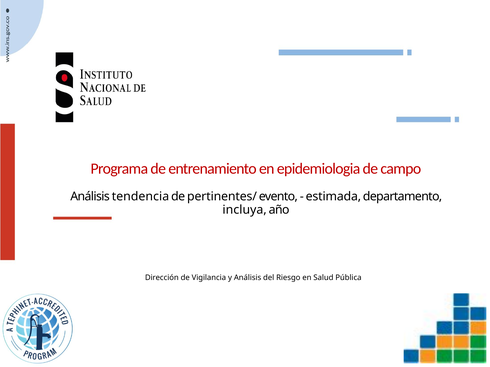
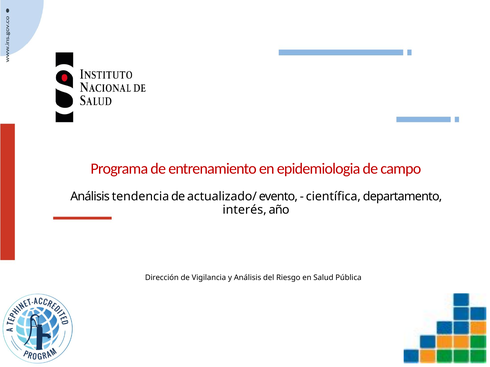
pertinentes/: pertinentes/ -> actualizado/
estimada: estimada -> científica
incluya: incluya -> interés
